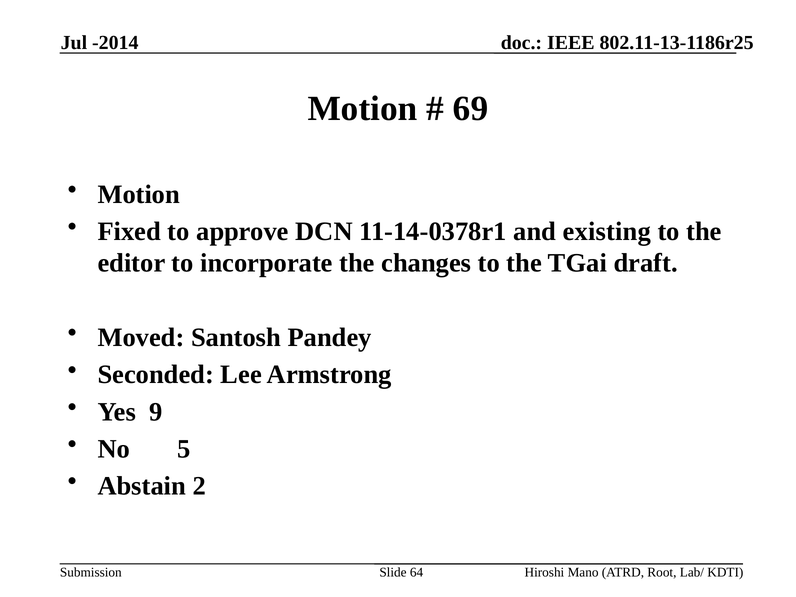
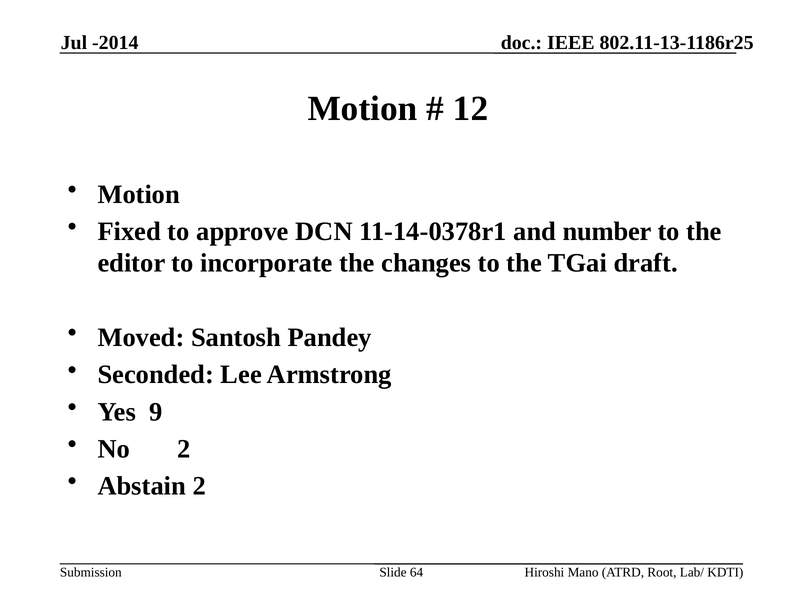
69: 69 -> 12
existing: existing -> number
No 5: 5 -> 2
